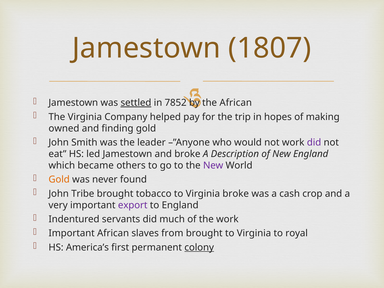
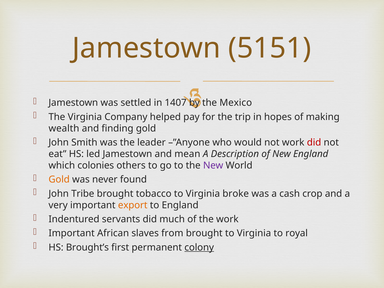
1807: 1807 -> 5151
settled underline: present -> none
7852: 7852 -> 1407
the African: African -> Mexico
owned: owned -> wealth
did at (314, 142) colour: purple -> red
and broke: broke -> mean
became: became -> colonies
export colour: purple -> orange
America’s: America’s -> Brought’s
